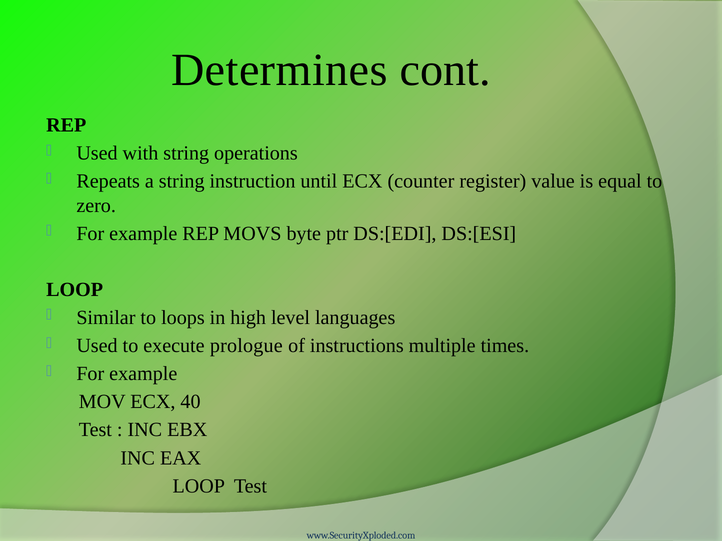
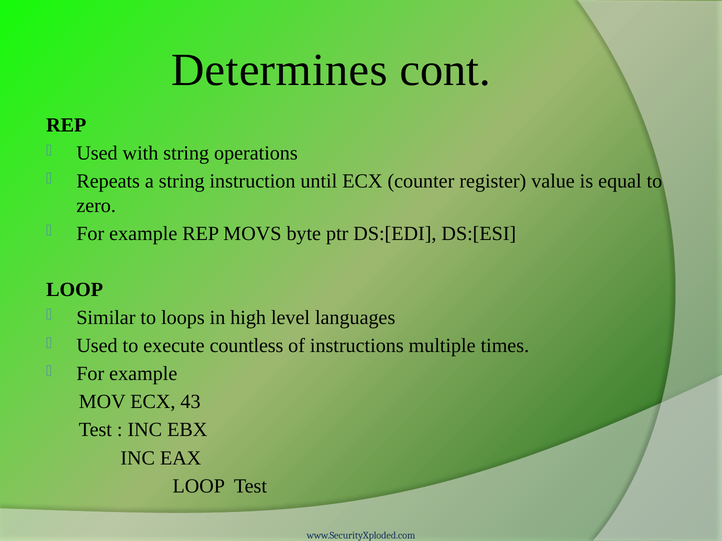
prologue: prologue -> countless
40: 40 -> 43
